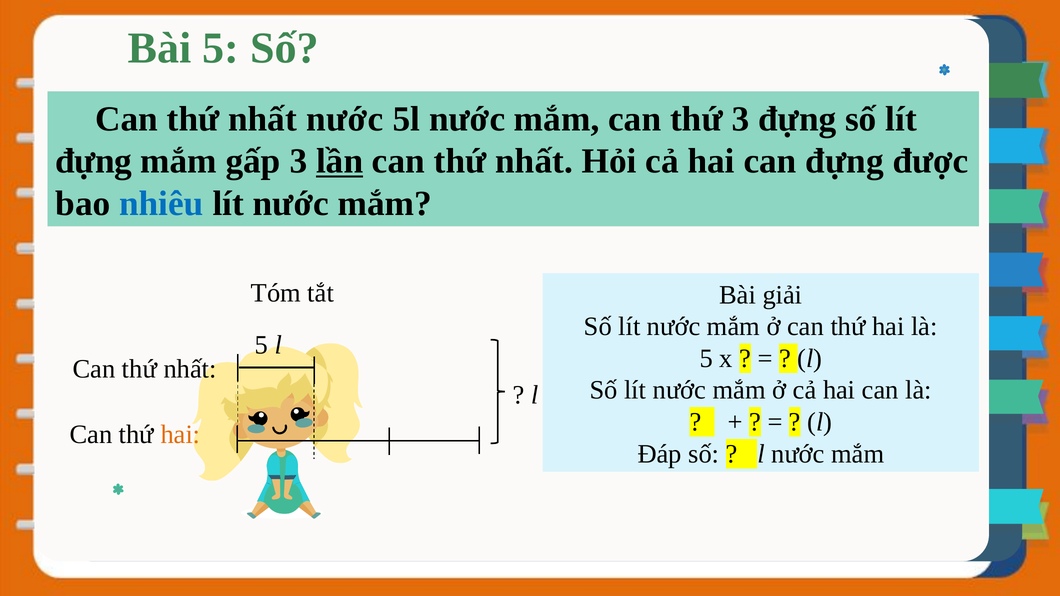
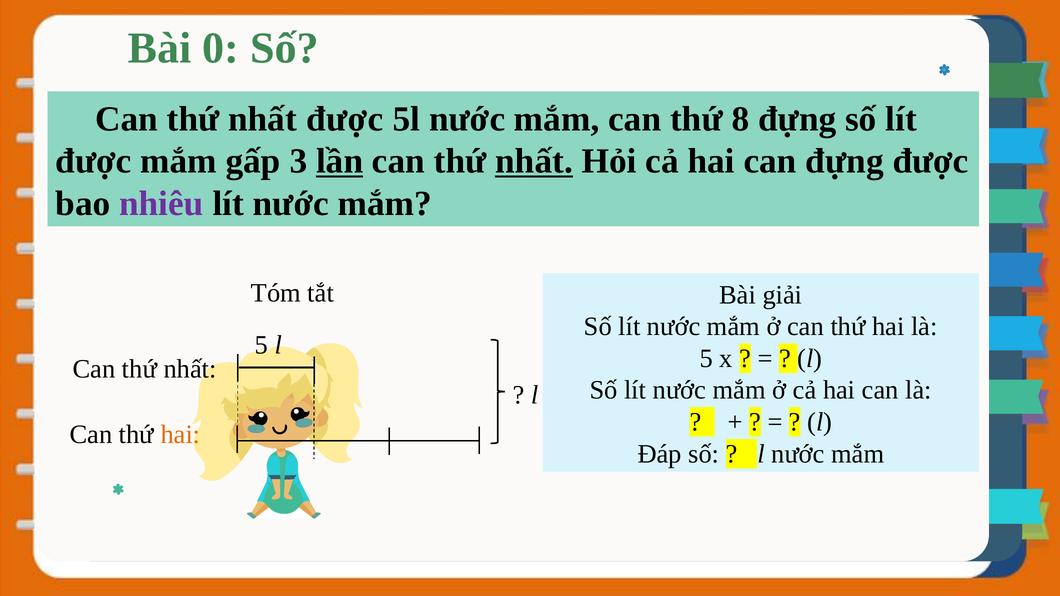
Bài 5: 5 -> 0
nhất nước: nước -> được
thứ 3: 3 -> 8
đựng at (94, 161): đựng -> được
nhất at (534, 161) underline: none -> present
nhiêu colour: blue -> purple
